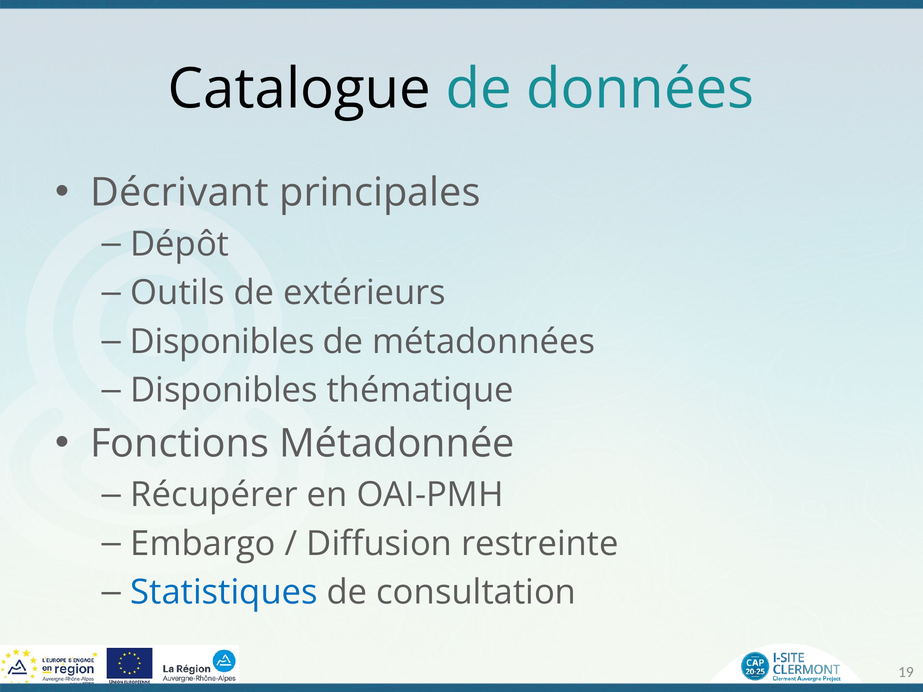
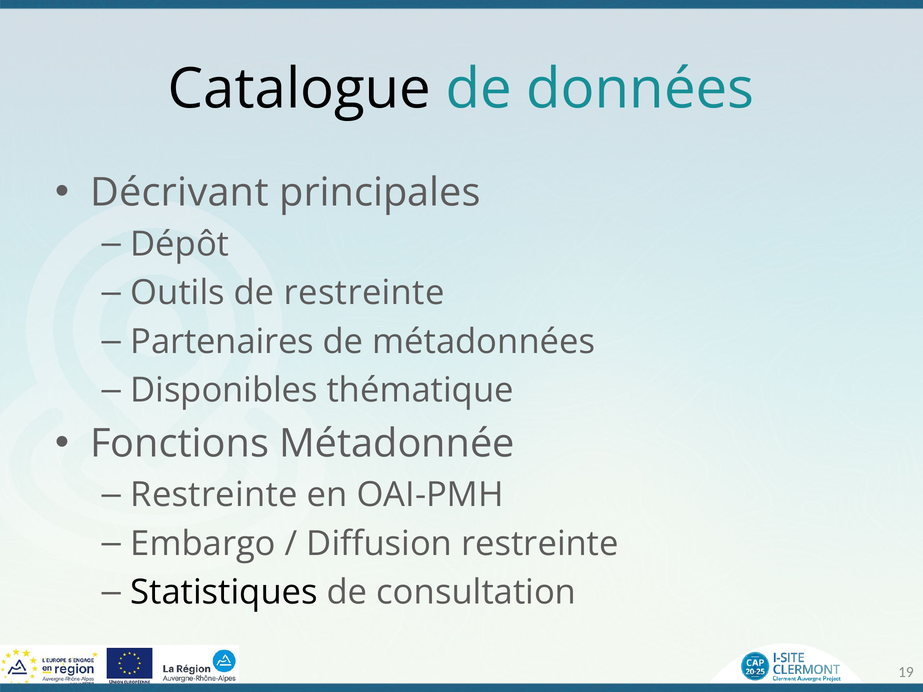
de extérieurs: extérieurs -> restreinte
Disponibles at (222, 342): Disponibles -> Partenaires
Récupérer at (214, 495): Récupérer -> Restreinte
Statistiques colour: blue -> black
